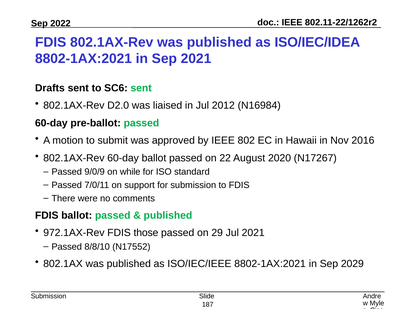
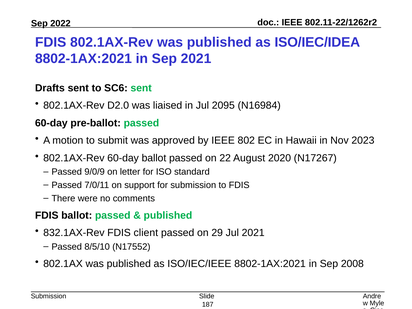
2012: 2012 -> 2095
2016: 2016 -> 2023
while: while -> letter
972.1AX-Rev: 972.1AX-Rev -> 832.1AX-Rev
those: those -> client
8/8/10: 8/8/10 -> 8/5/10
2029: 2029 -> 2008
